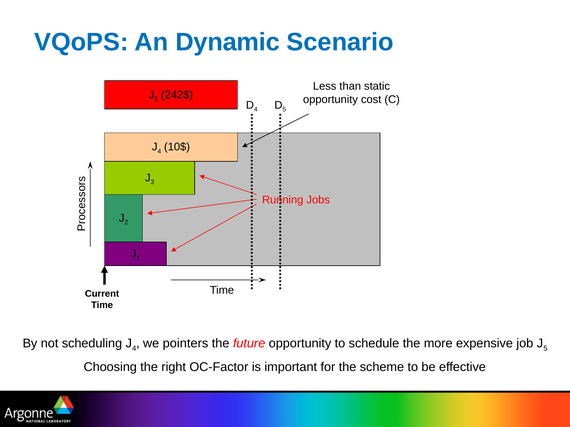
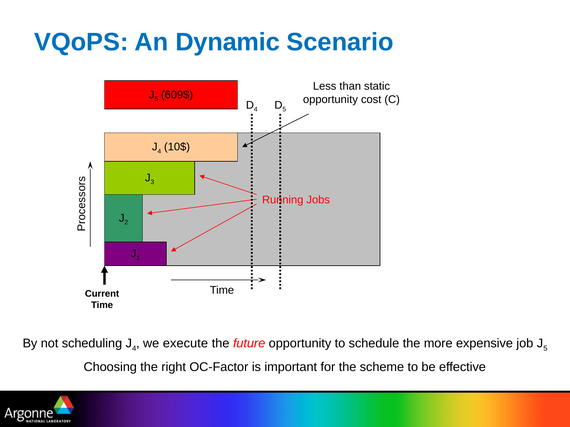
242$: 242$ -> 609$
pointers: pointers -> execute
